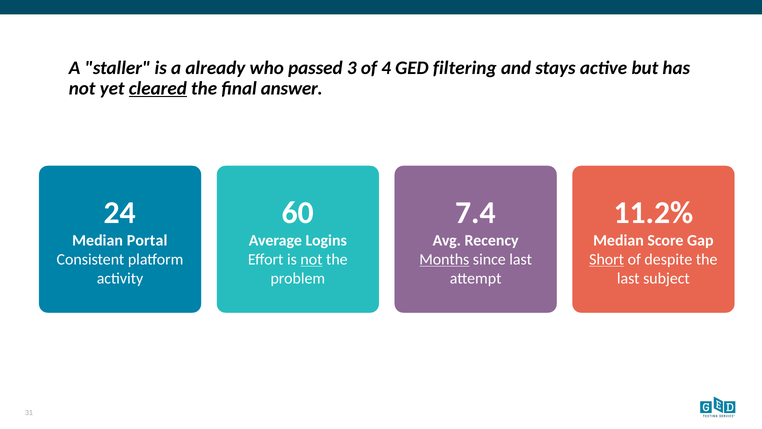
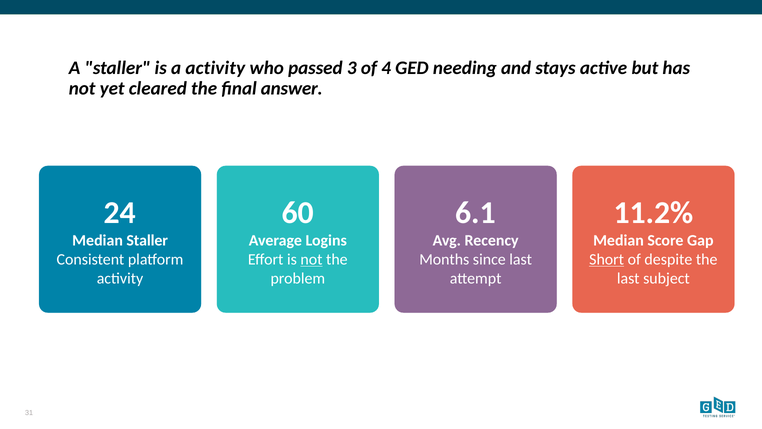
a already: already -> activity
filtering: filtering -> needing
cleared underline: present -> none
7.4: 7.4 -> 6.1
Median Portal: Portal -> Staller
Months underline: present -> none
